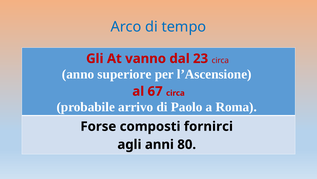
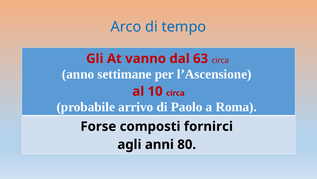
23: 23 -> 63
superiore: superiore -> settimane
67: 67 -> 10
